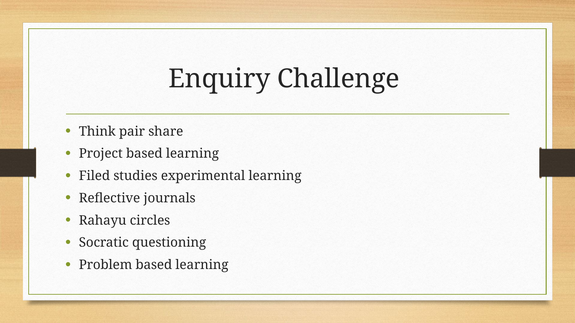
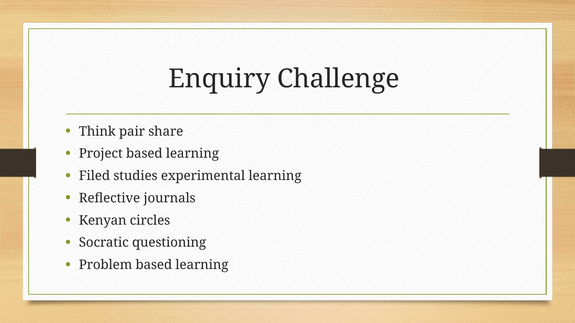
Rahayu: Rahayu -> Kenyan
